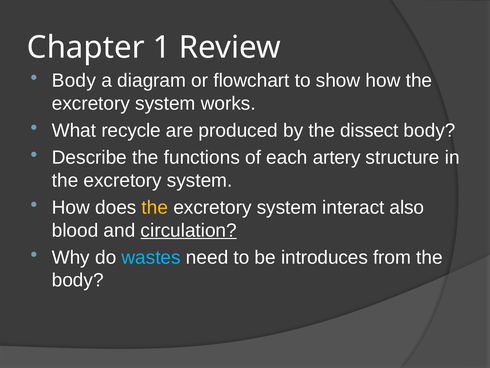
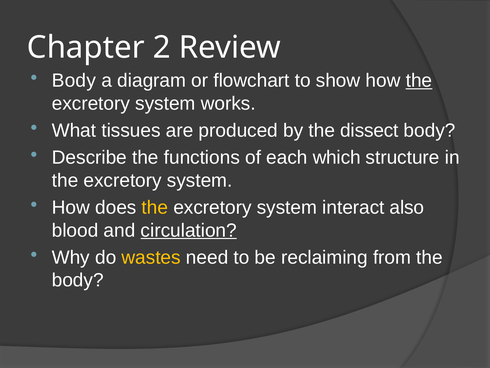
1: 1 -> 2
the at (419, 81) underline: none -> present
recycle: recycle -> tissues
artery: artery -> which
wastes colour: light blue -> yellow
introduces: introduces -> reclaiming
